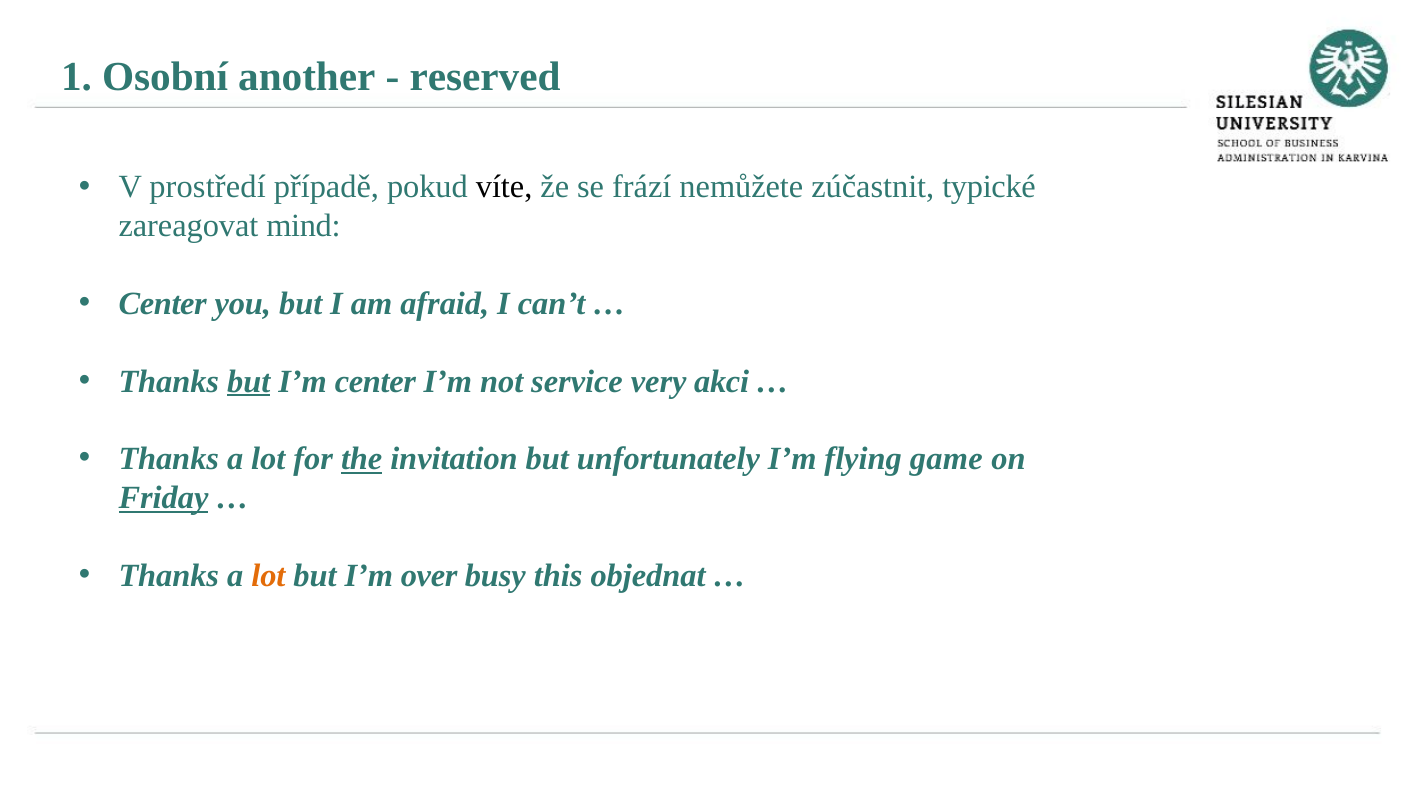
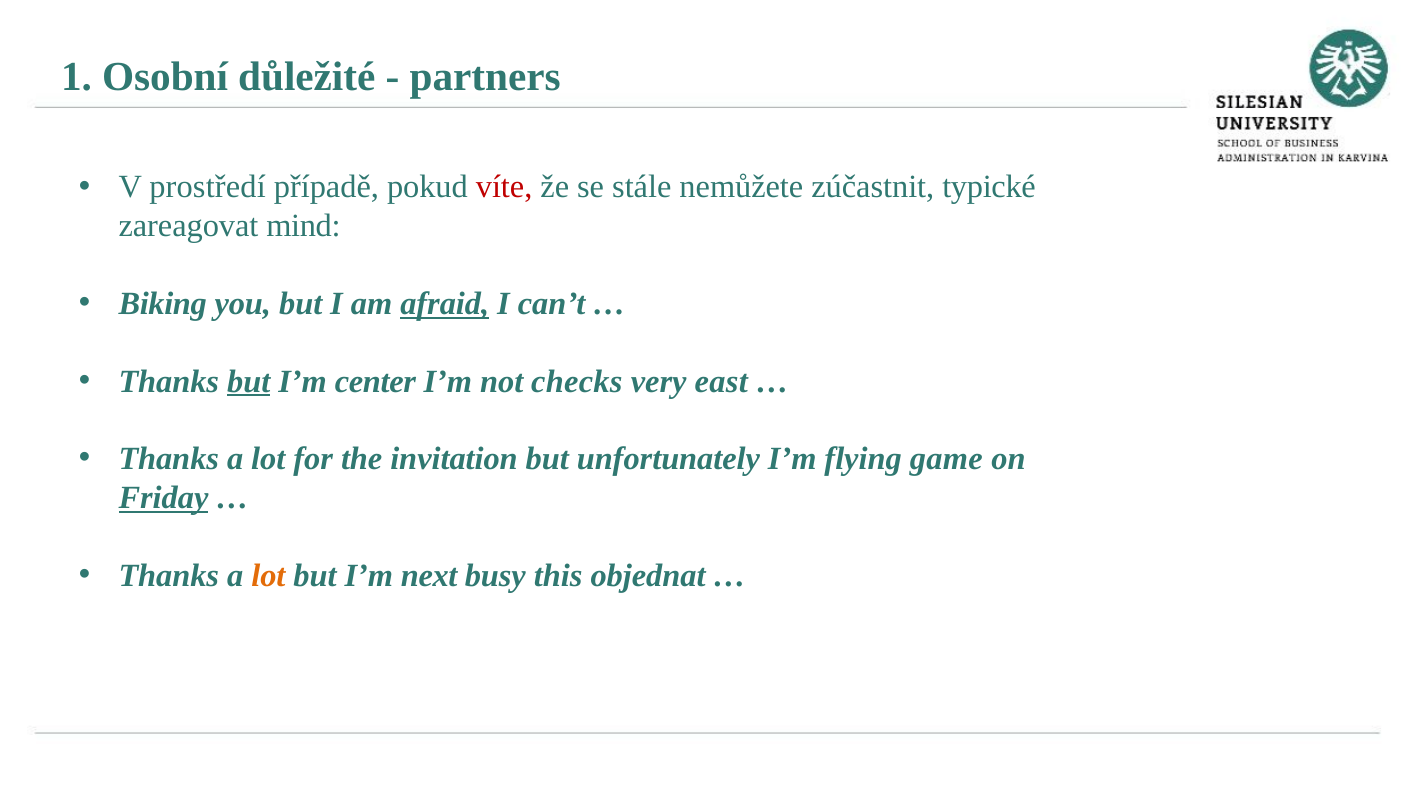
another: another -> důležité
reserved: reserved -> partners
víte colour: black -> red
frází: frází -> stále
Center at (163, 304): Center -> Biking
afraid underline: none -> present
service: service -> checks
akci: akci -> east
the underline: present -> none
over: over -> next
